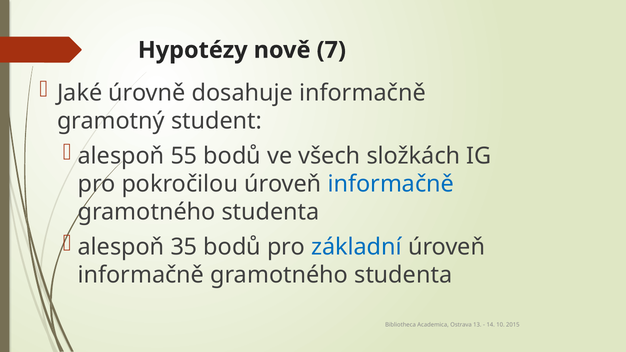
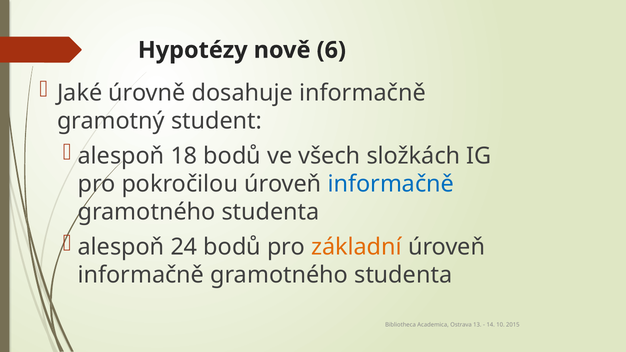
7: 7 -> 6
55: 55 -> 18
35: 35 -> 24
základní colour: blue -> orange
